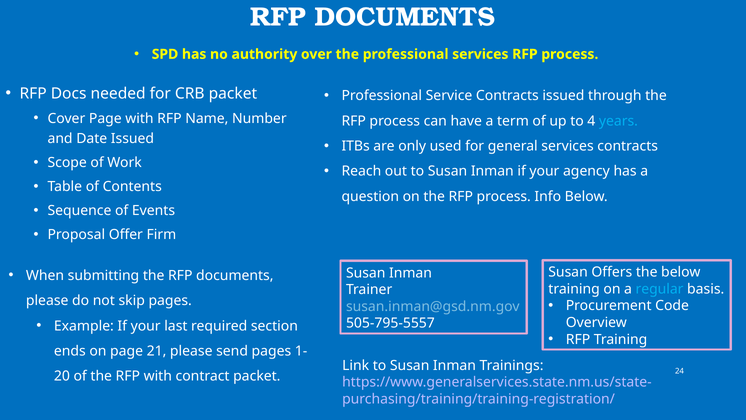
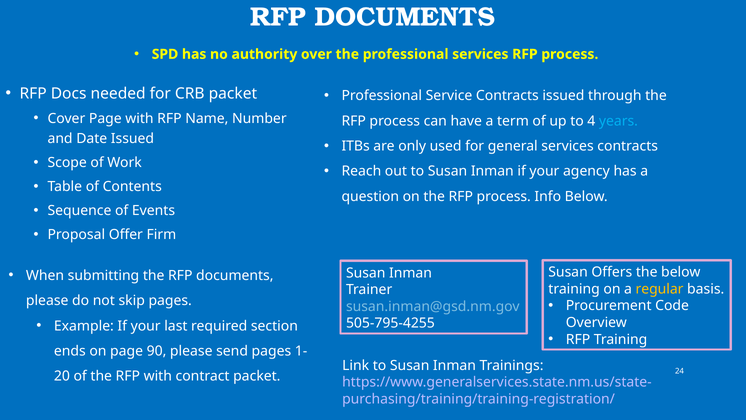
regular colour: light blue -> yellow
505-795-5557: 505-795-5557 -> 505-795-4255
21: 21 -> 90
